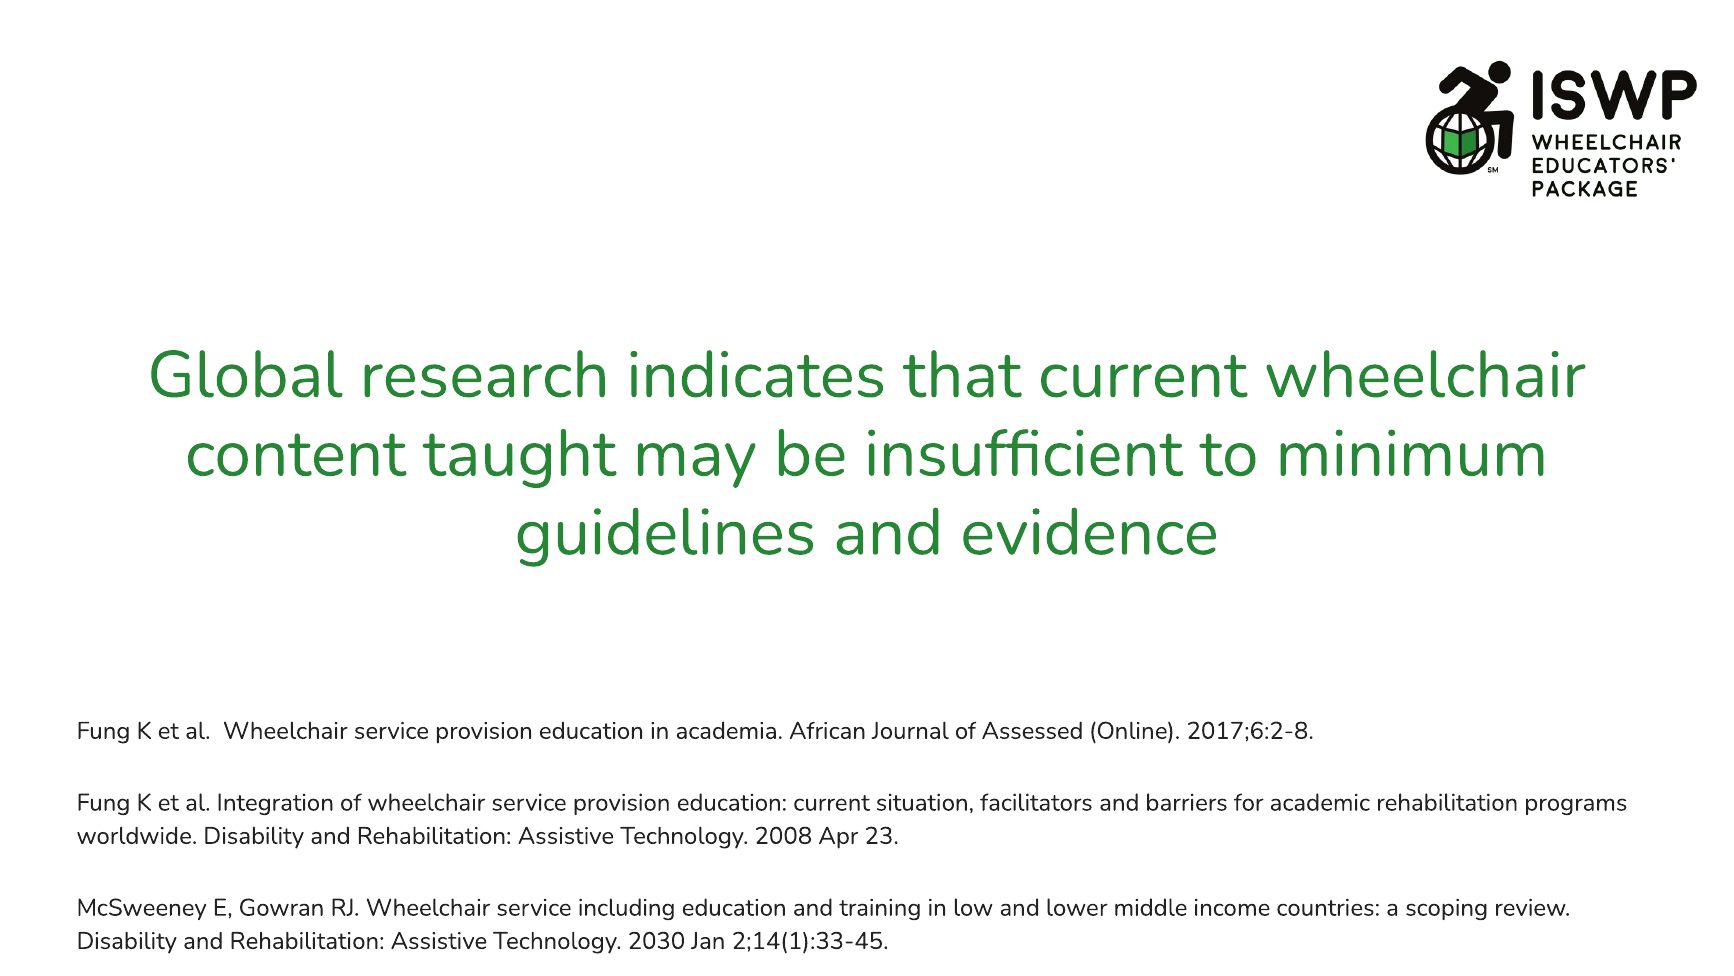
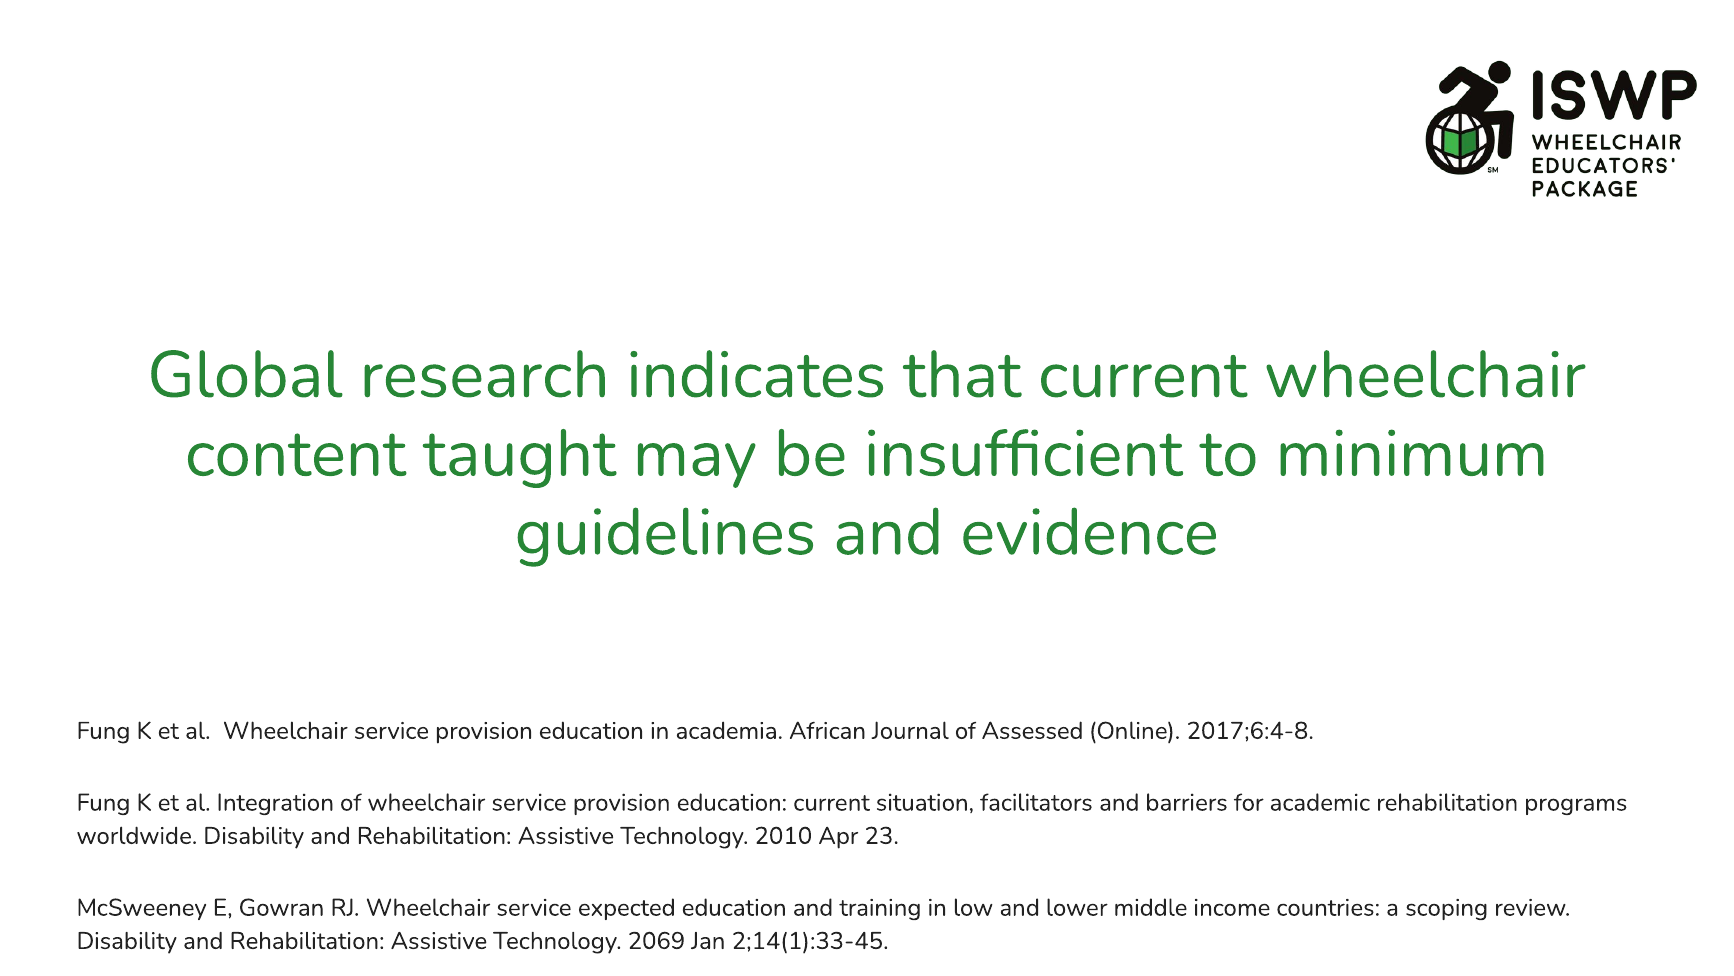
2017;6:2-8: 2017;6:2-8 -> 2017;6:4-8
2008: 2008 -> 2010
including: including -> expected
2030: 2030 -> 2069
